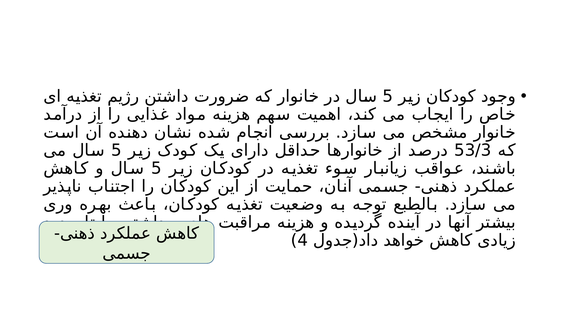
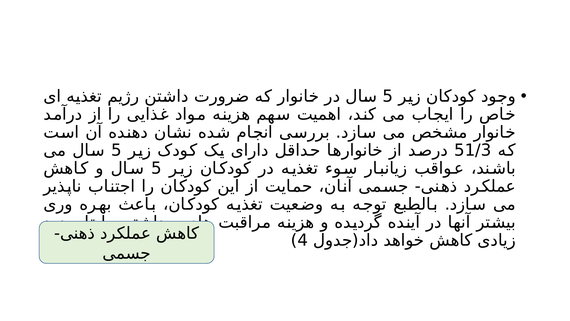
53/3: 53/3 -> 51/3
